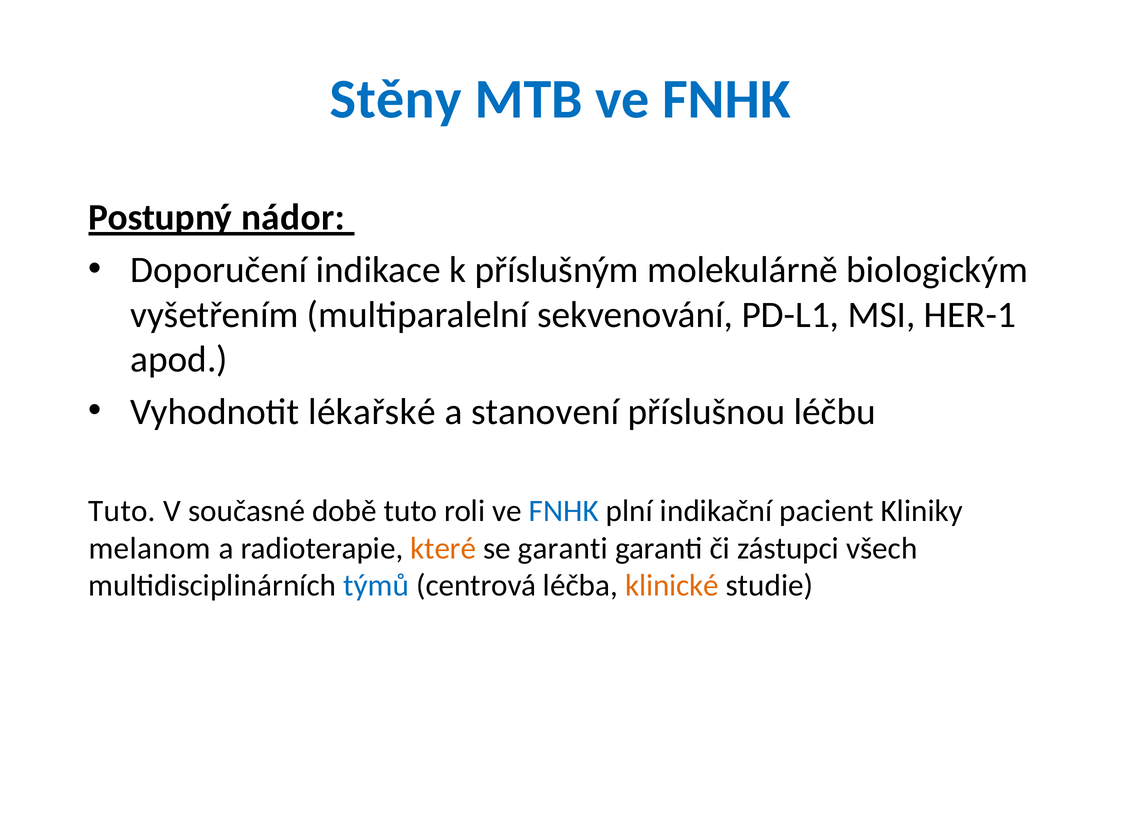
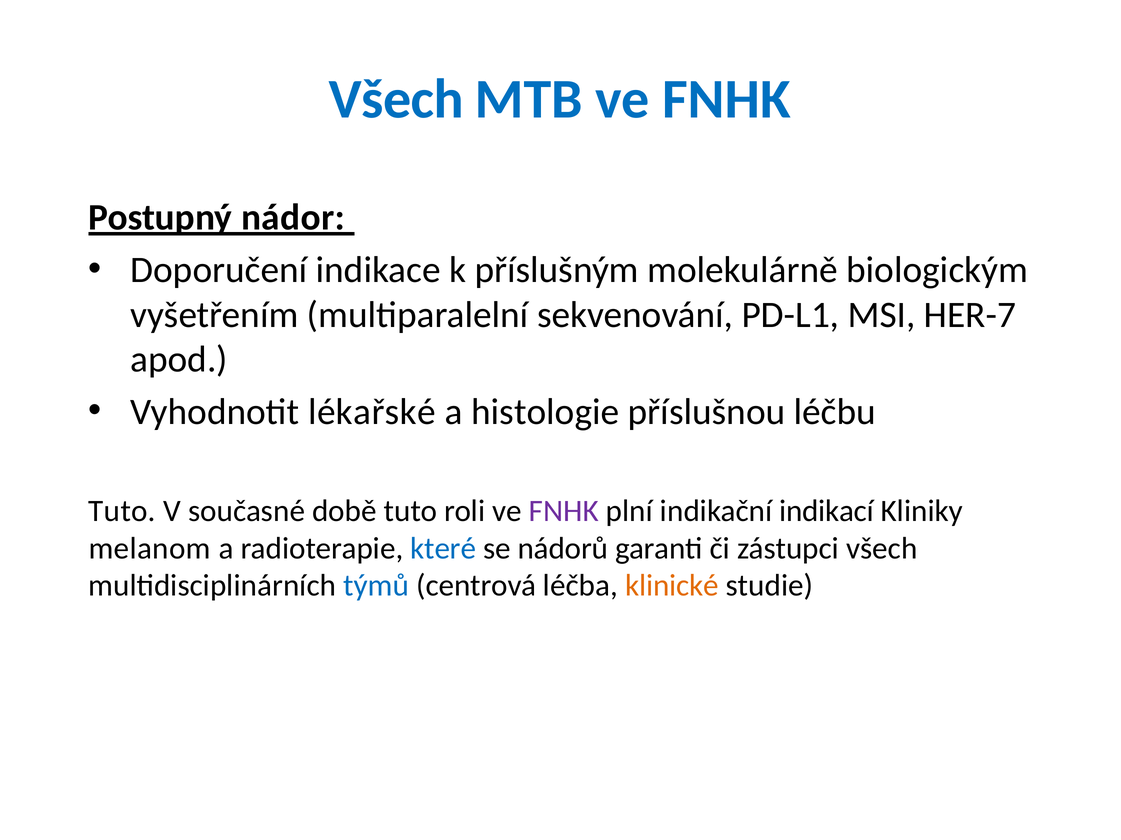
Stěny at (396, 100): Stěny -> Všech
HER-1: HER-1 -> HER-7
stanovení: stanovení -> histologie
FNHK at (564, 511) colour: blue -> purple
pacient: pacient -> indikací
které colour: orange -> blue
se garanti: garanti -> nádorů
